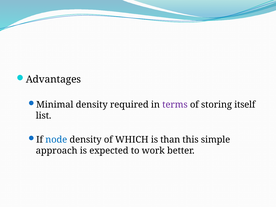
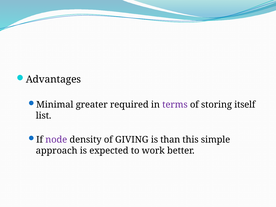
Minimal density: density -> greater
node colour: blue -> purple
WHICH: WHICH -> GIVING
